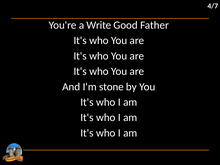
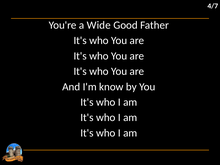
Write: Write -> Wide
stone: stone -> know
